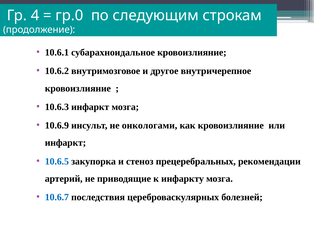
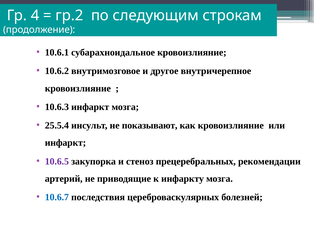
гр.0: гр.0 -> гр.2
10.6.9: 10.6.9 -> 25.5.4
онкологами: онкологами -> показывают
10.6.5 colour: blue -> purple
